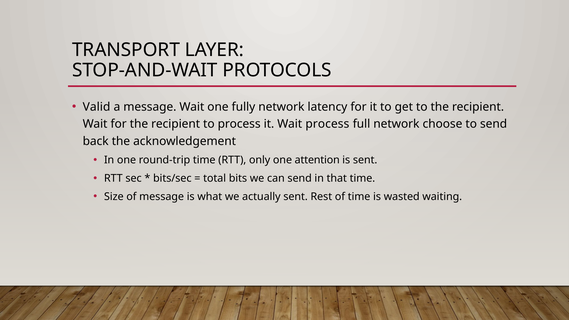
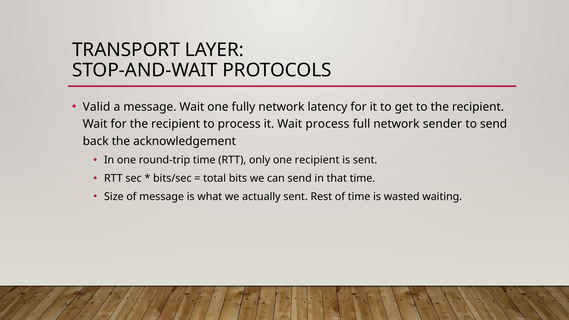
choose: choose -> sender
one attention: attention -> recipient
